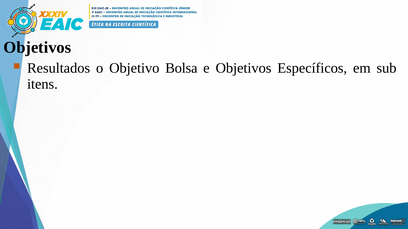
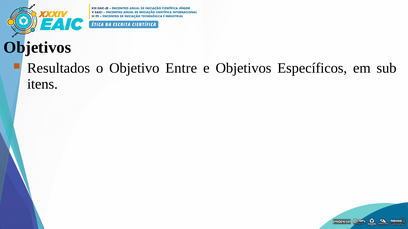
Bolsa: Bolsa -> Entre
